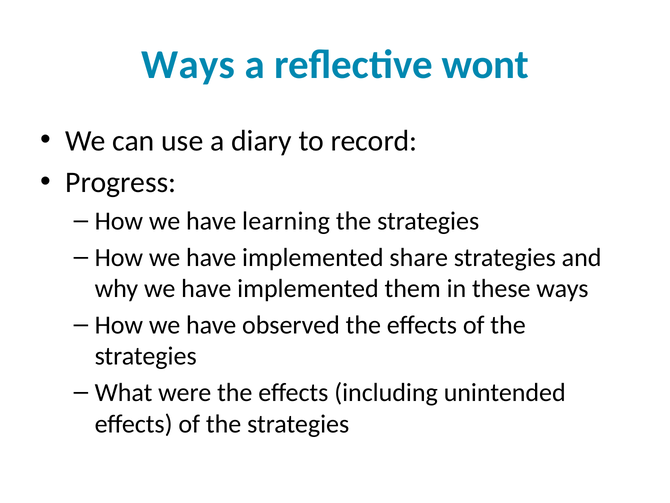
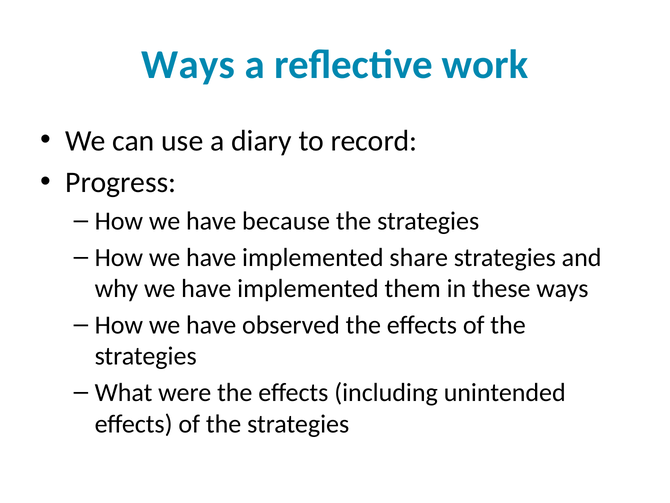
wont: wont -> work
learning: learning -> because
